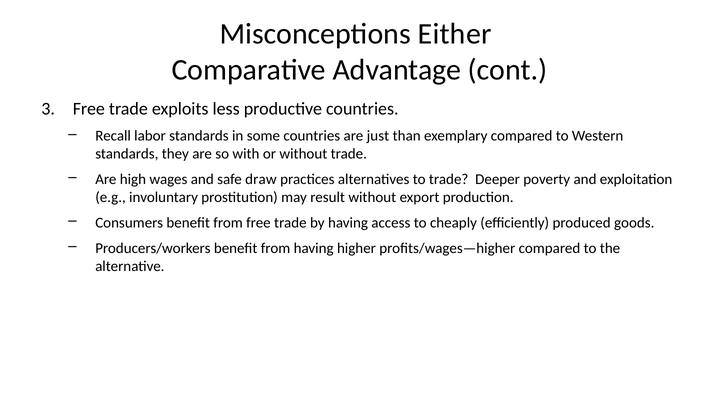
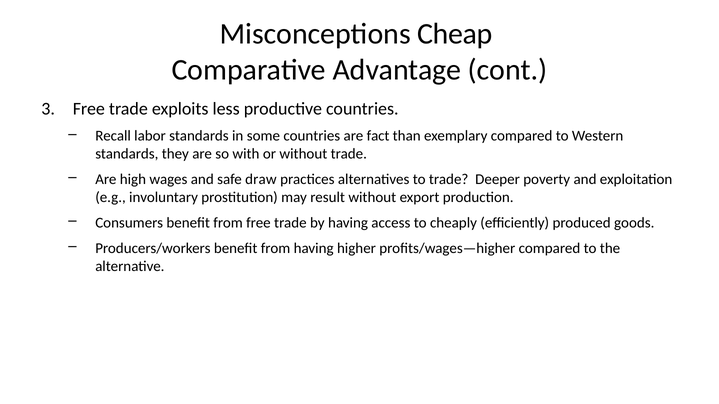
Either: Either -> Cheap
just: just -> fact
